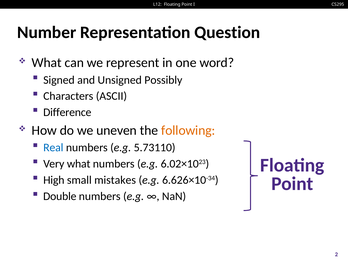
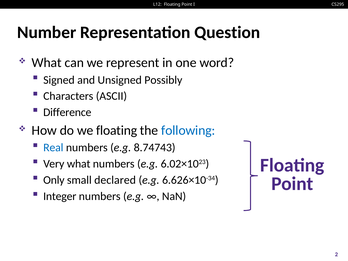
we uneven: uneven -> floating
following colour: orange -> blue
5.73110: 5.73110 -> 8.74743
High: High -> Only
mistakes: mistakes -> declared
Double: Double -> Integer
